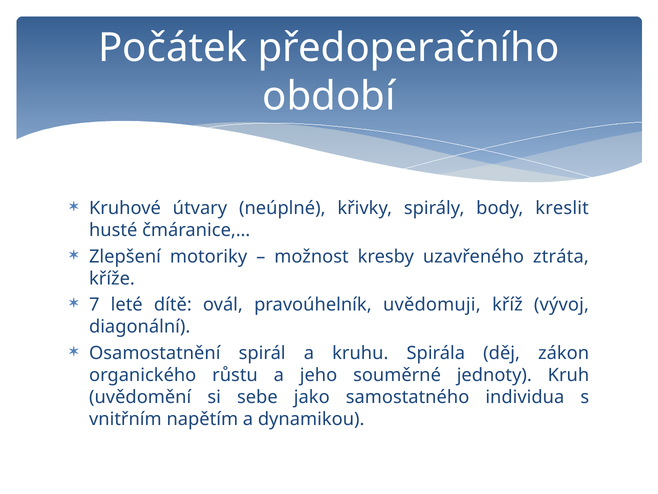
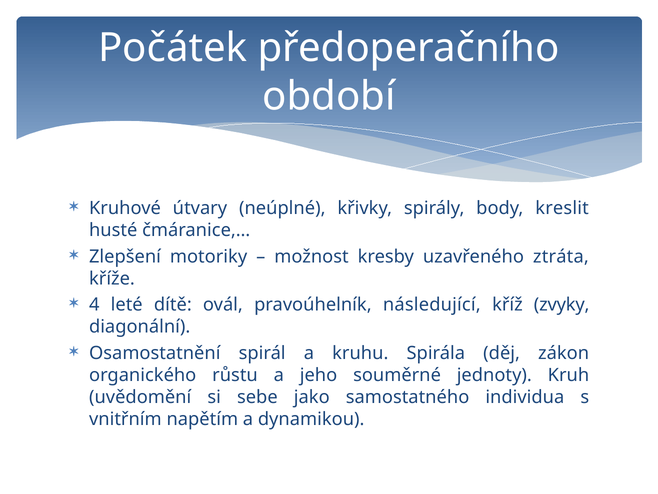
7: 7 -> 4
uvědomuji: uvědomuji -> následující
vývoj: vývoj -> zvyky
